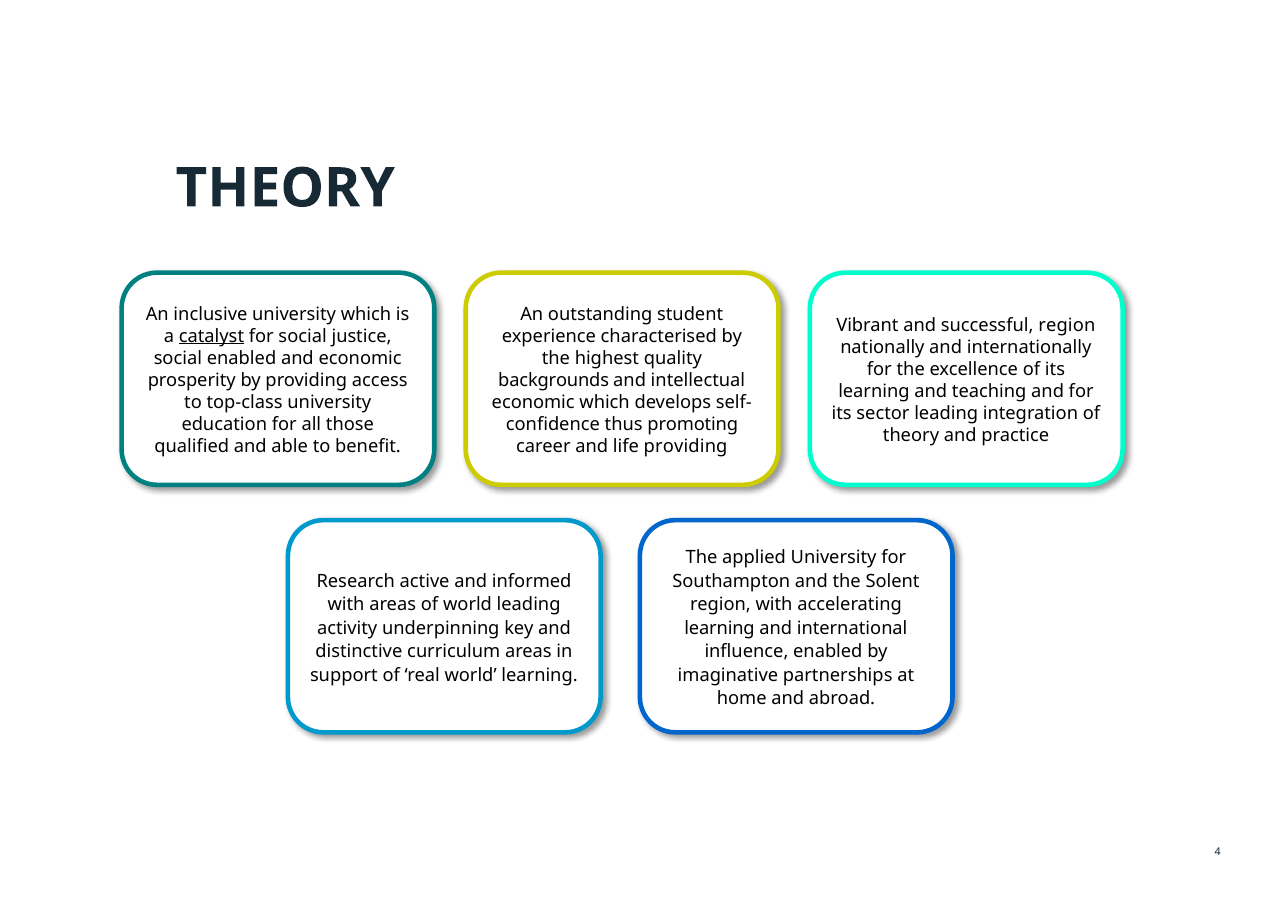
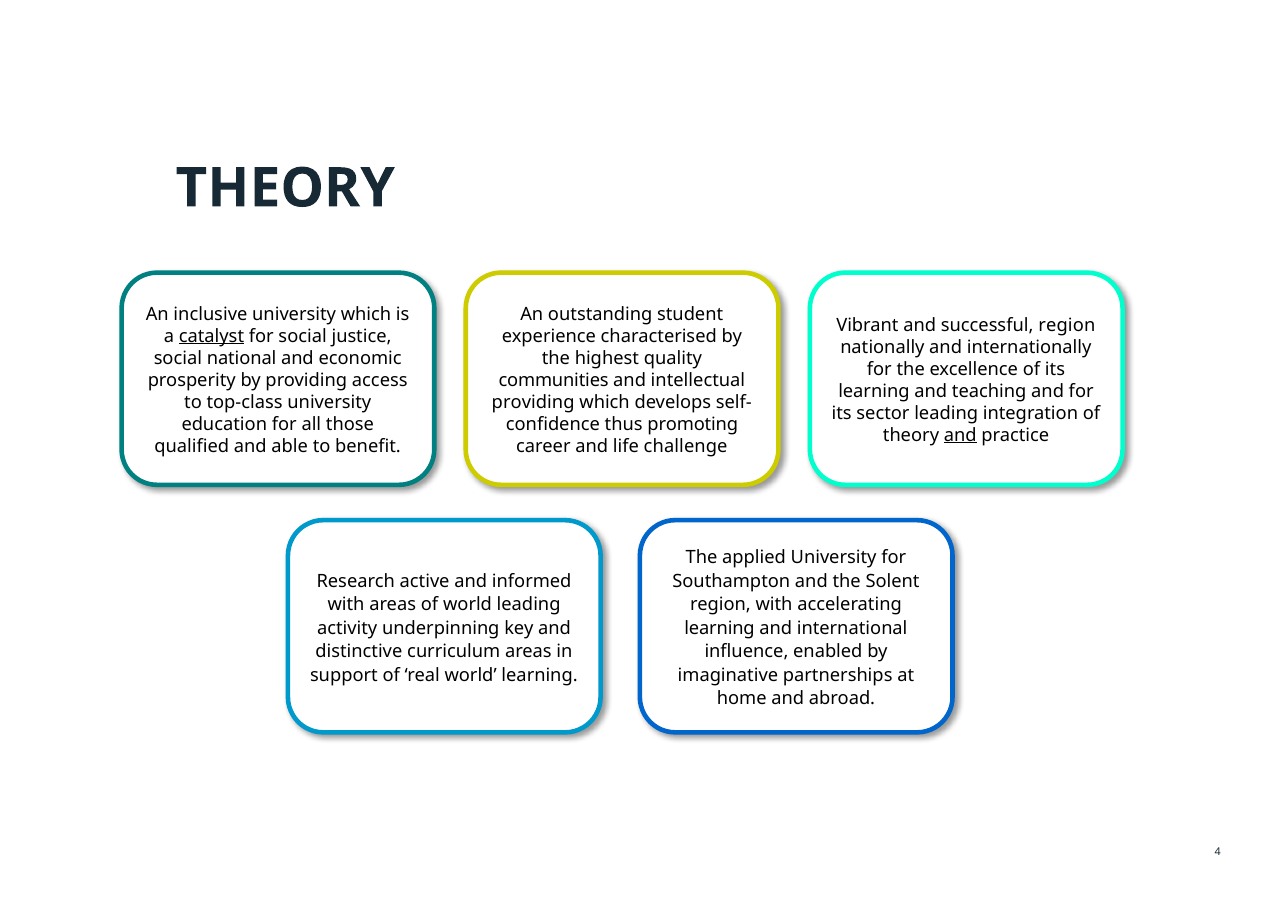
social enabled: enabled -> national
backgrounds: backgrounds -> communities
economic at (533, 402): economic -> providing
and at (960, 435) underline: none -> present
life providing: providing -> challenge
